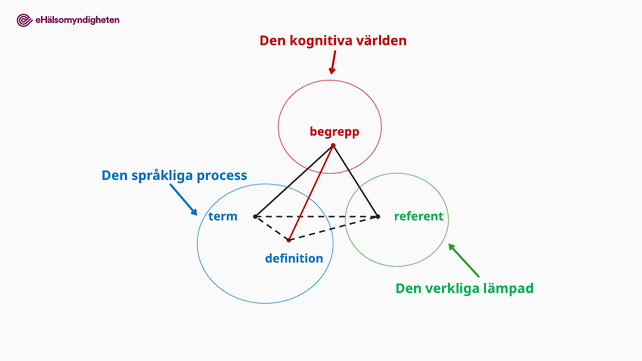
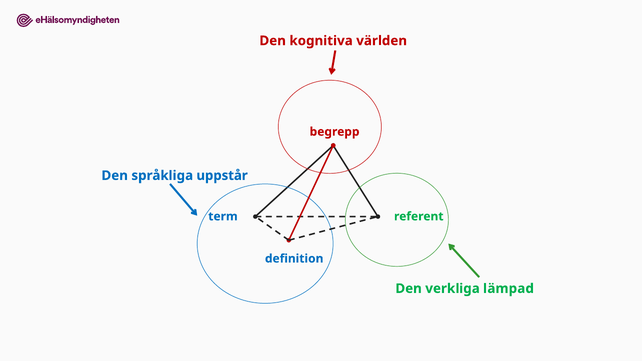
process: process -> uppstår
